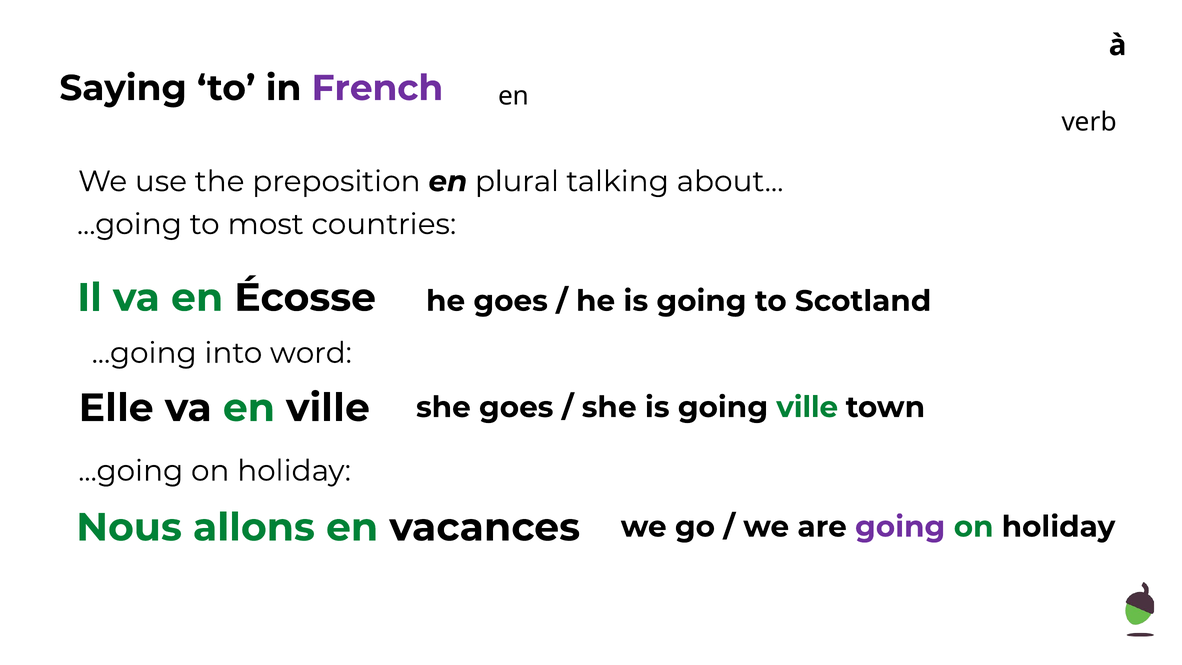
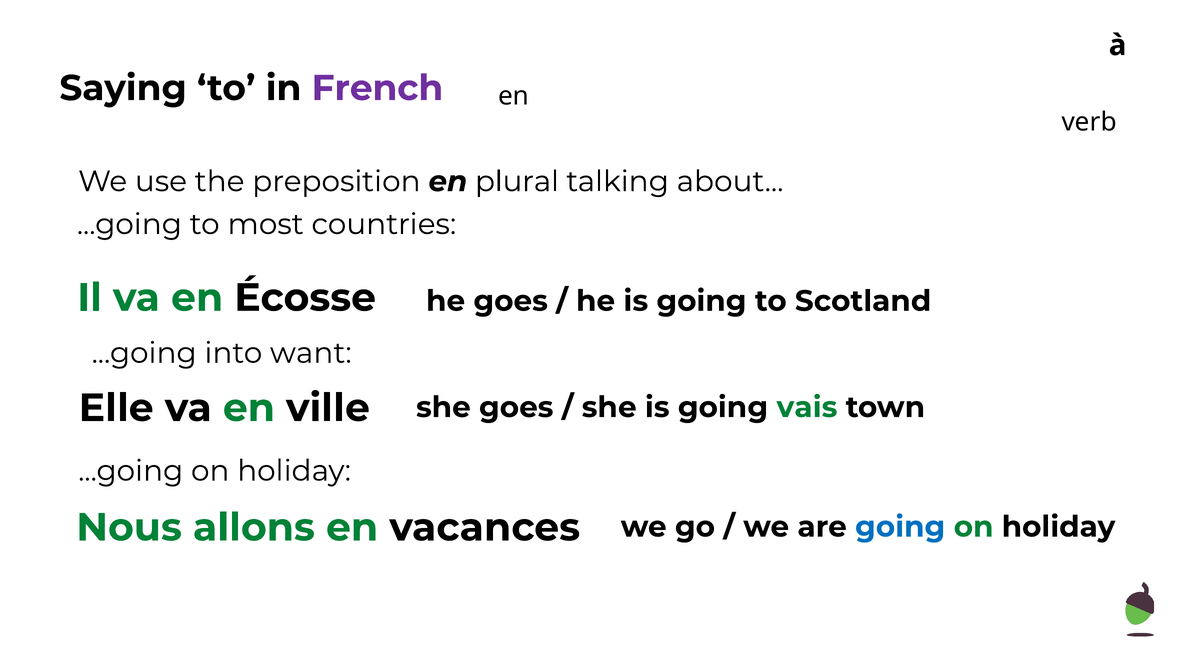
word: word -> want
going ville: ville -> vais
going at (900, 527) colour: purple -> blue
